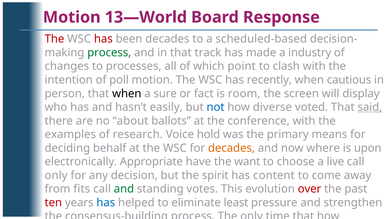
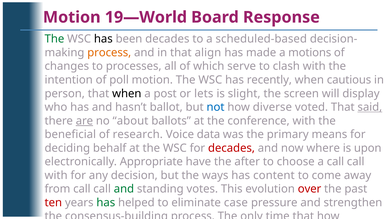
13—World: 13—World -> 19—World
The at (54, 39) colour: red -> green
has at (103, 39) colour: red -> black
process at (109, 52) colour: green -> orange
track: track -> align
industry: industry -> motions
point: point -> serve
sure: sure -> post
fact: fact -> lets
room: room -> slight
easily: easily -> ballot
are at (84, 120) underline: none -> present
examples: examples -> beneficial
hold: hold -> data
decades at (231, 148) colour: orange -> red
the want: want -> after
a live: live -> call
only at (56, 175): only -> with
spirit: spirit -> ways
from fits: fits -> call
has at (106, 202) colour: blue -> green
least: least -> case
